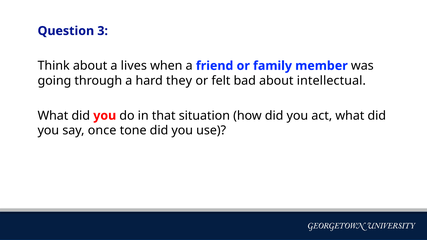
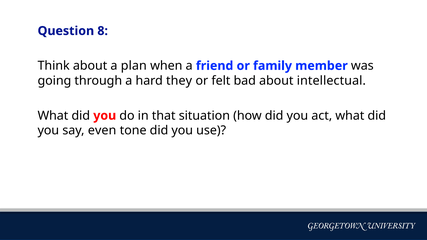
3: 3 -> 8
lives: lives -> plan
once: once -> even
